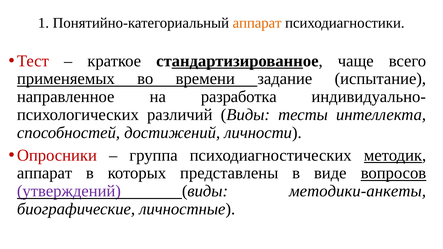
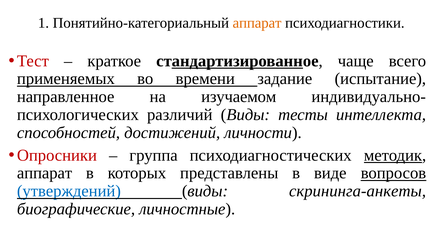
разработка: разработка -> изучаемом
утверждений colour: purple -> blue
методики-анкеты: методики-анкеты -> скрининга-анкеты
